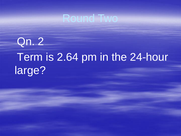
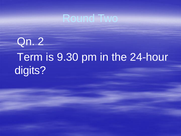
2.64: 2.64 -> 9.30
large: large -> digits
